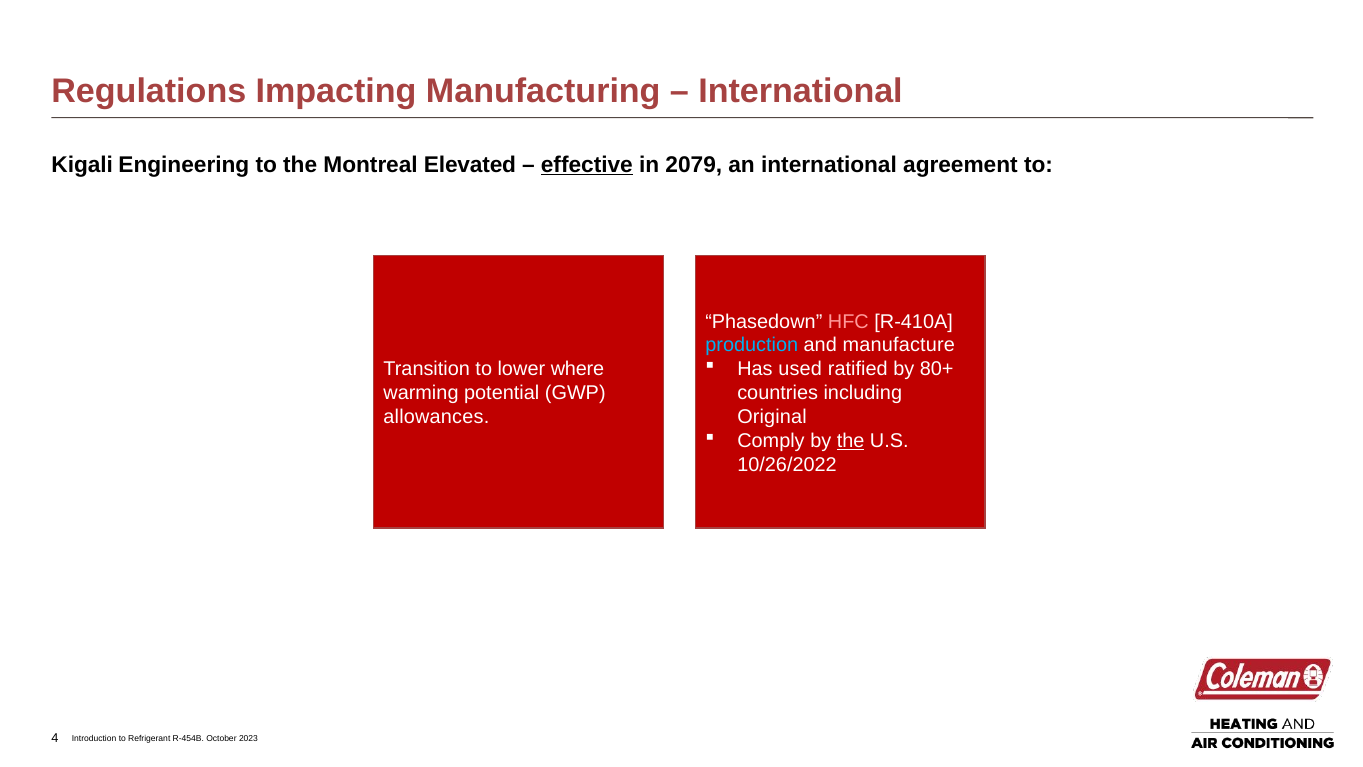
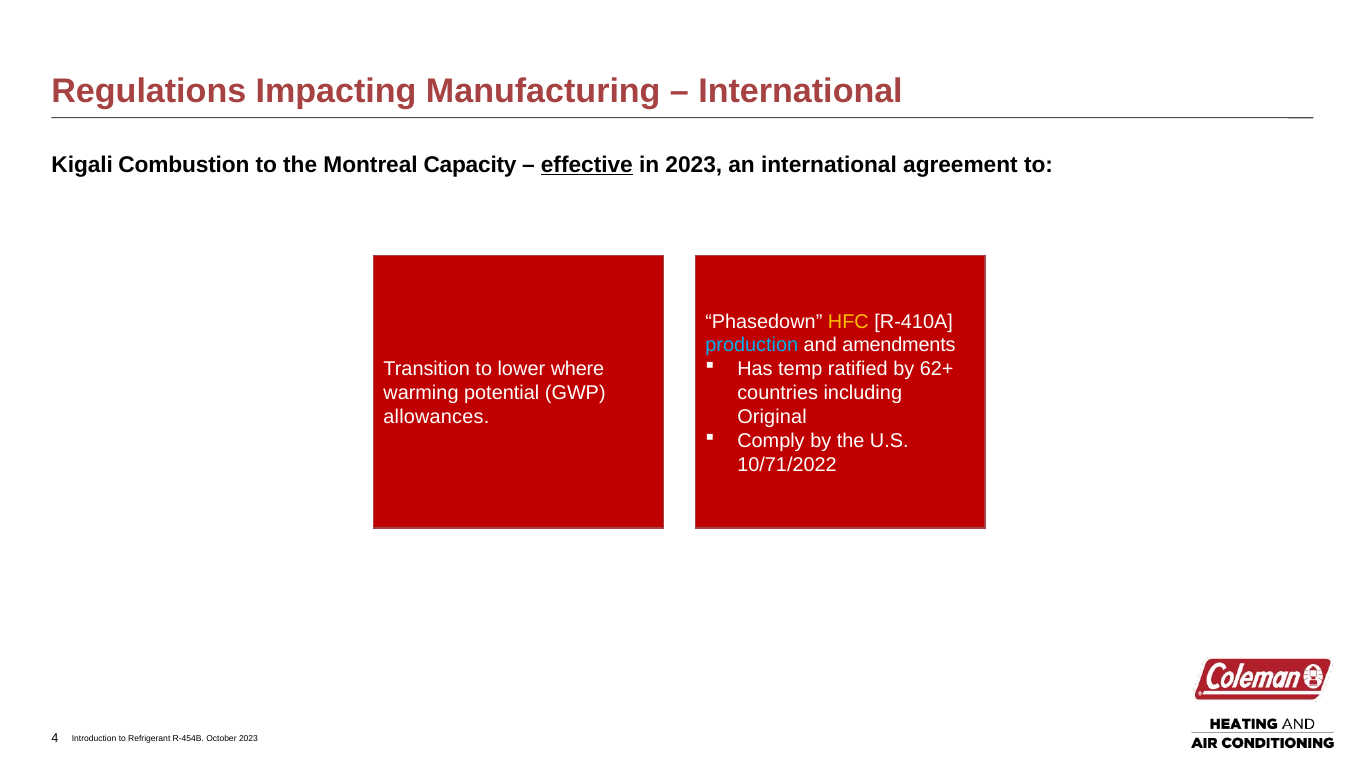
Engineering: Engineering -> Combustion
Elevated: Elevated -> Capacity
in 2079: 2079 -> 2023
HFC colour: pink -> yellow
manufacture: manufacture -> amendments
used: used -> temp
80+: 80+ -> 62+
the at (851, 441) underline: present -> none
10/26/2022: 10/26/2022 -> 10/71/2022
